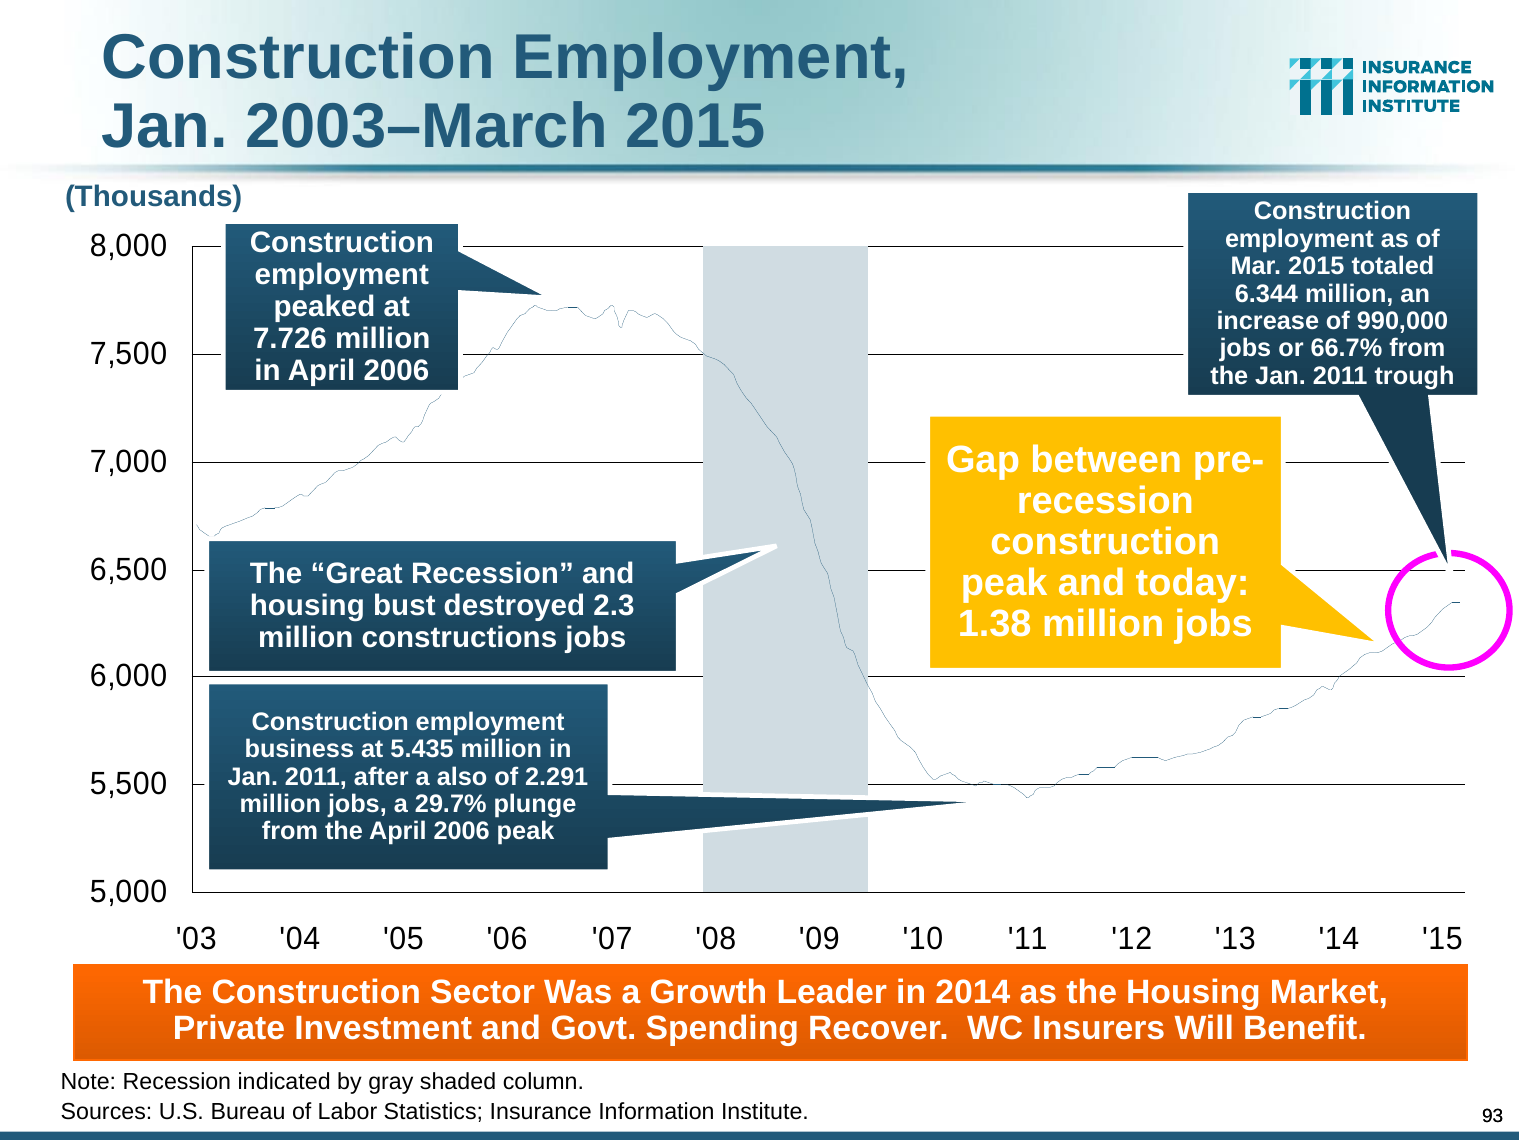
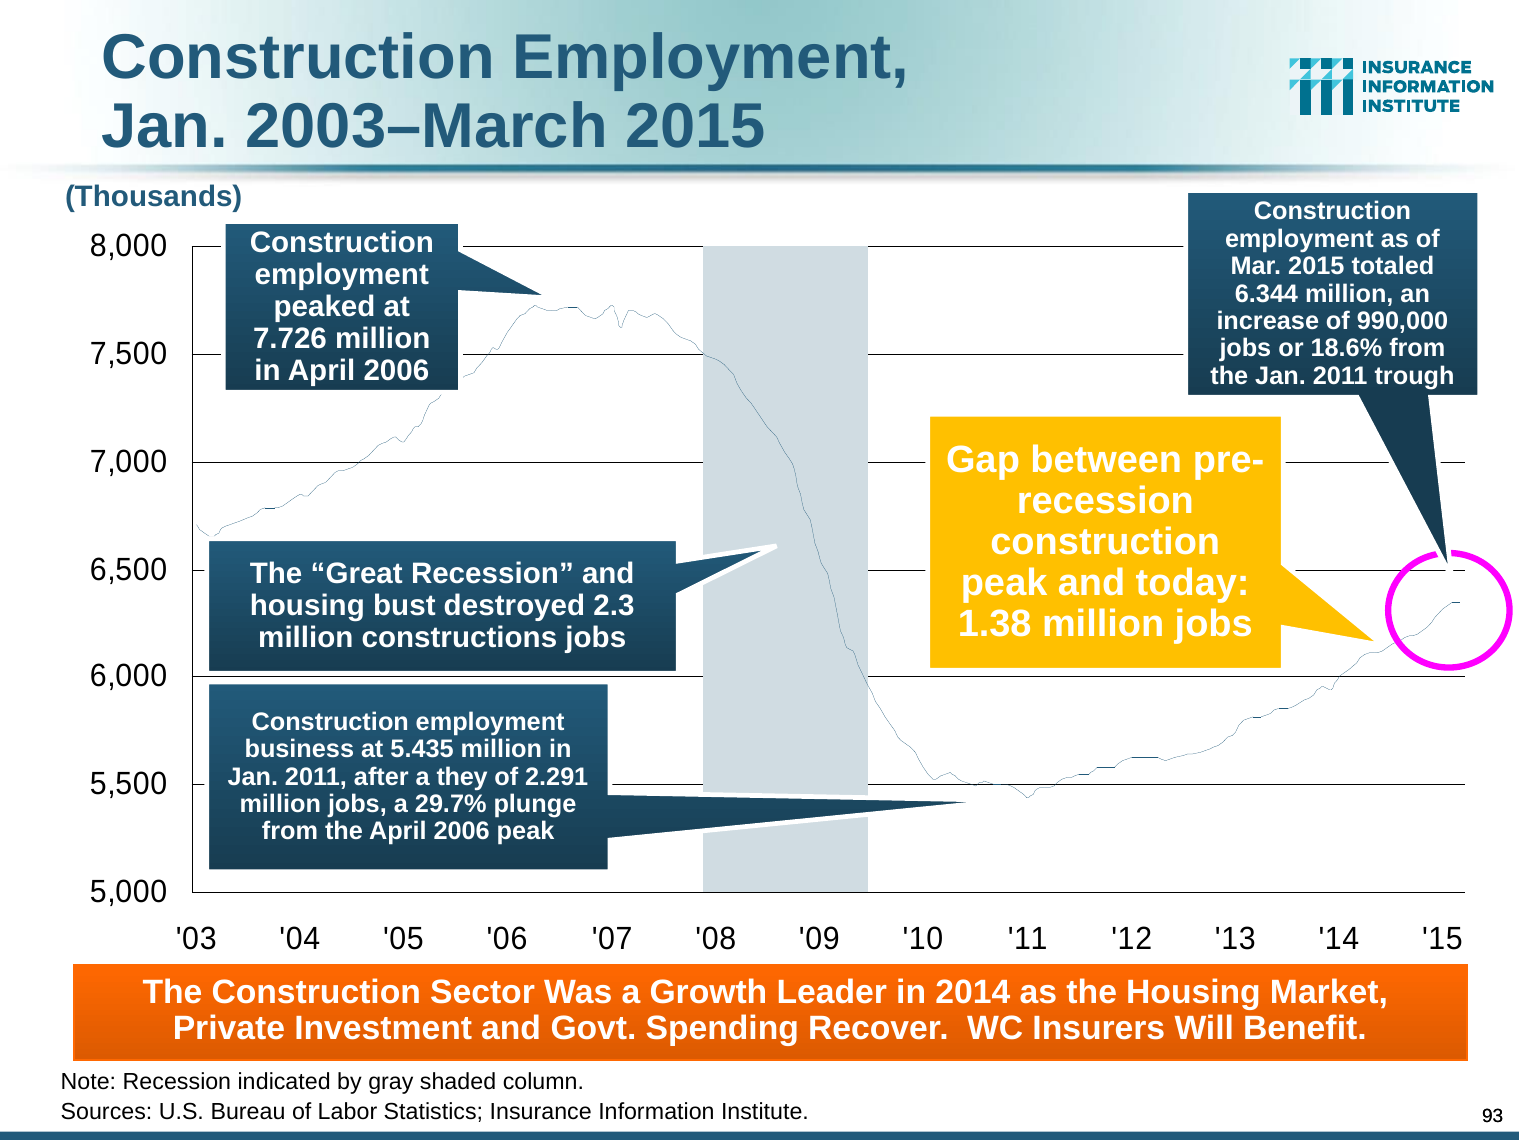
66.7%: 66.7% -> 18.6%
also: also -> they
